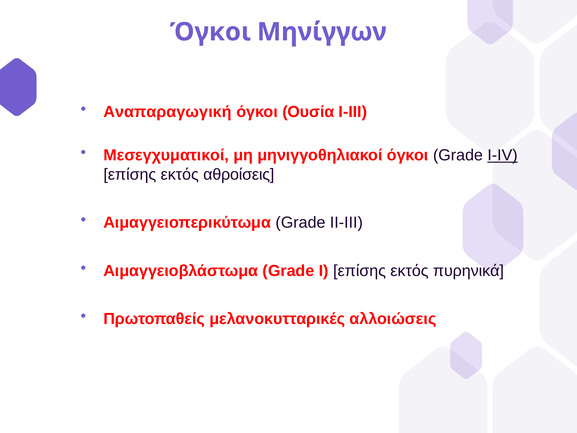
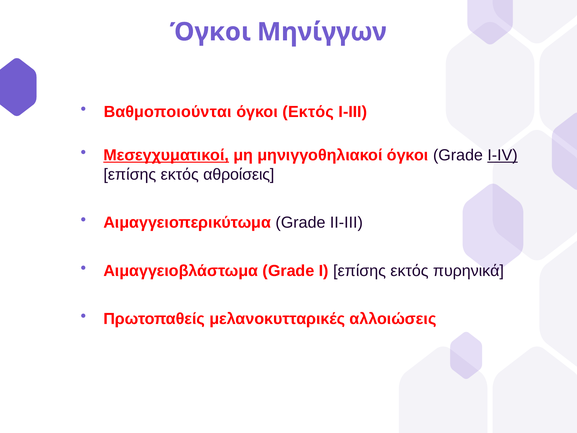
Αναπαραγωγική: Αναπαραγωγική -> Βαθμοποιούνται
όγκοι Ουσία: Ουσία -> Εκτός
Μεσεγχυματικοί underline: none -> present
